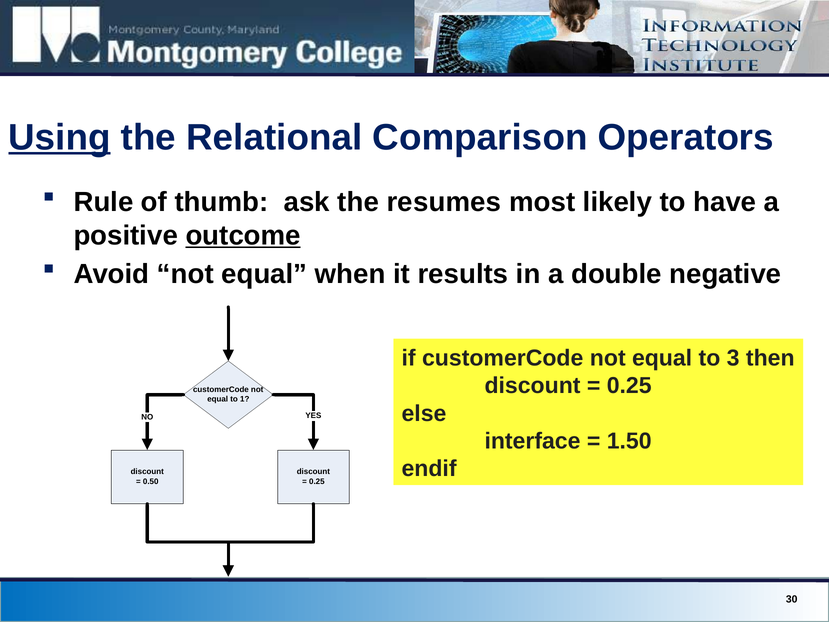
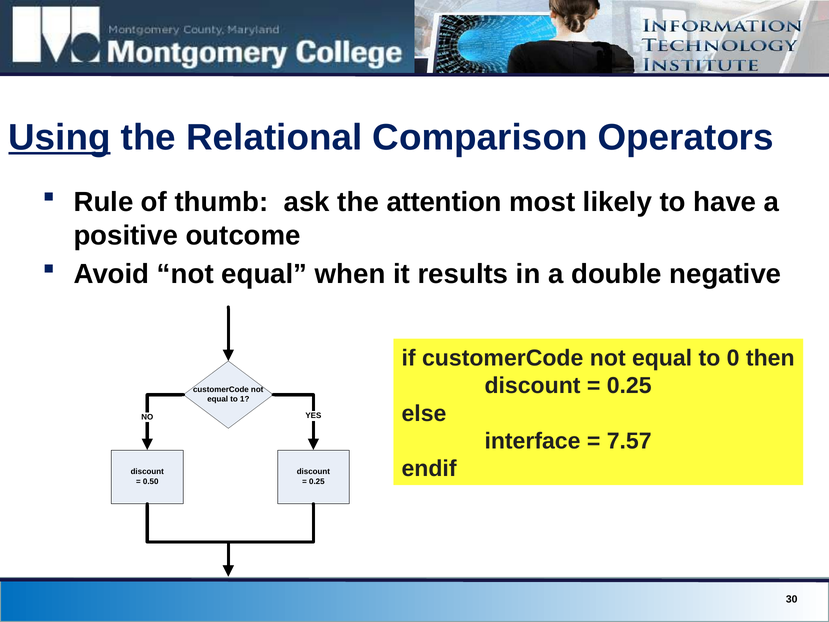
resumes: resumes -> attention
outcome underline: present -> none
3: 3 -> 0
1.50: 1.50 -> 7.57
